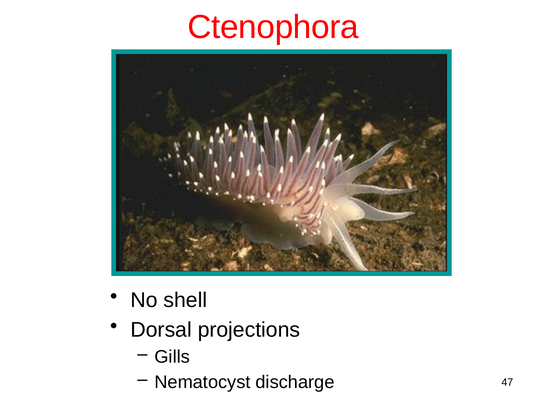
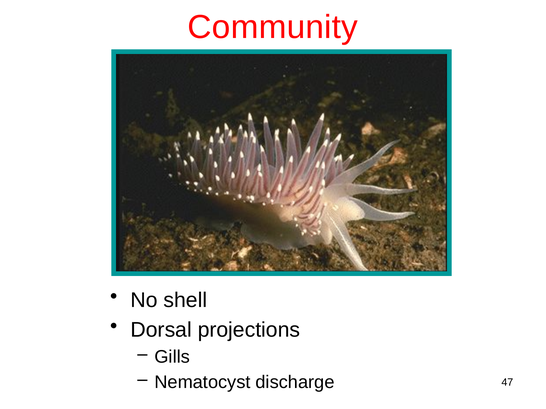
Ctenophora: Ctenophora -> Community
